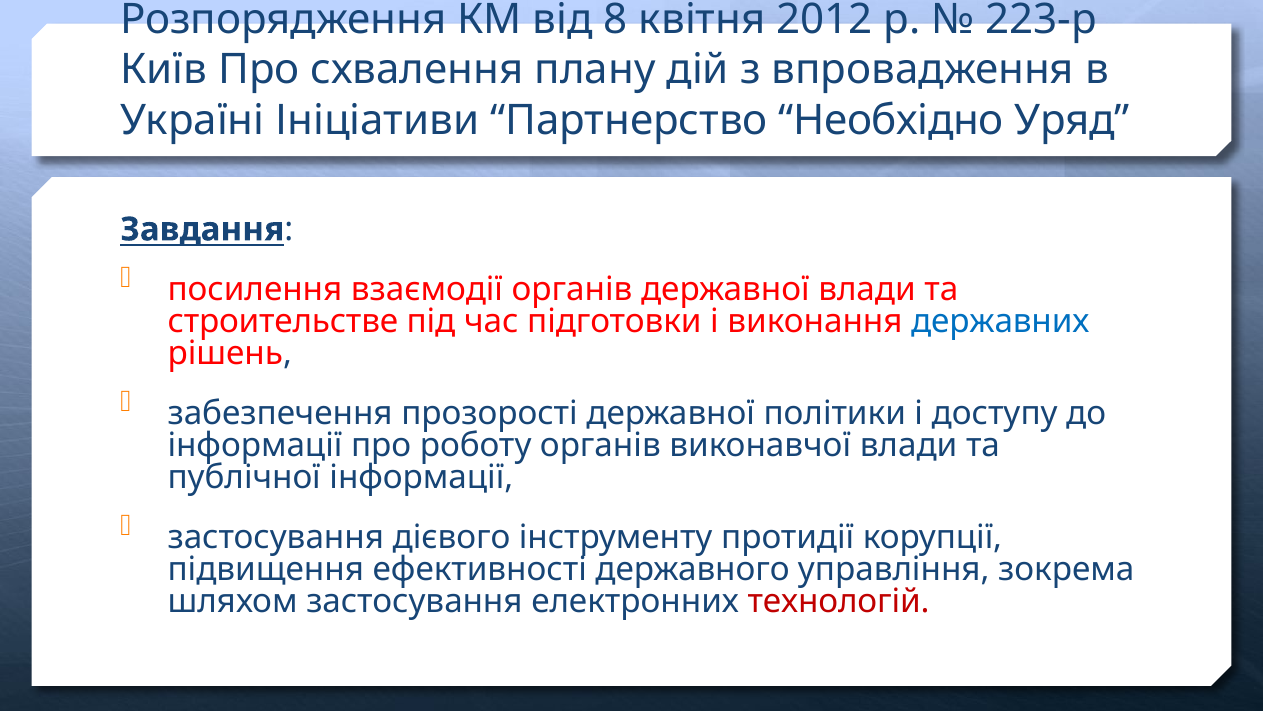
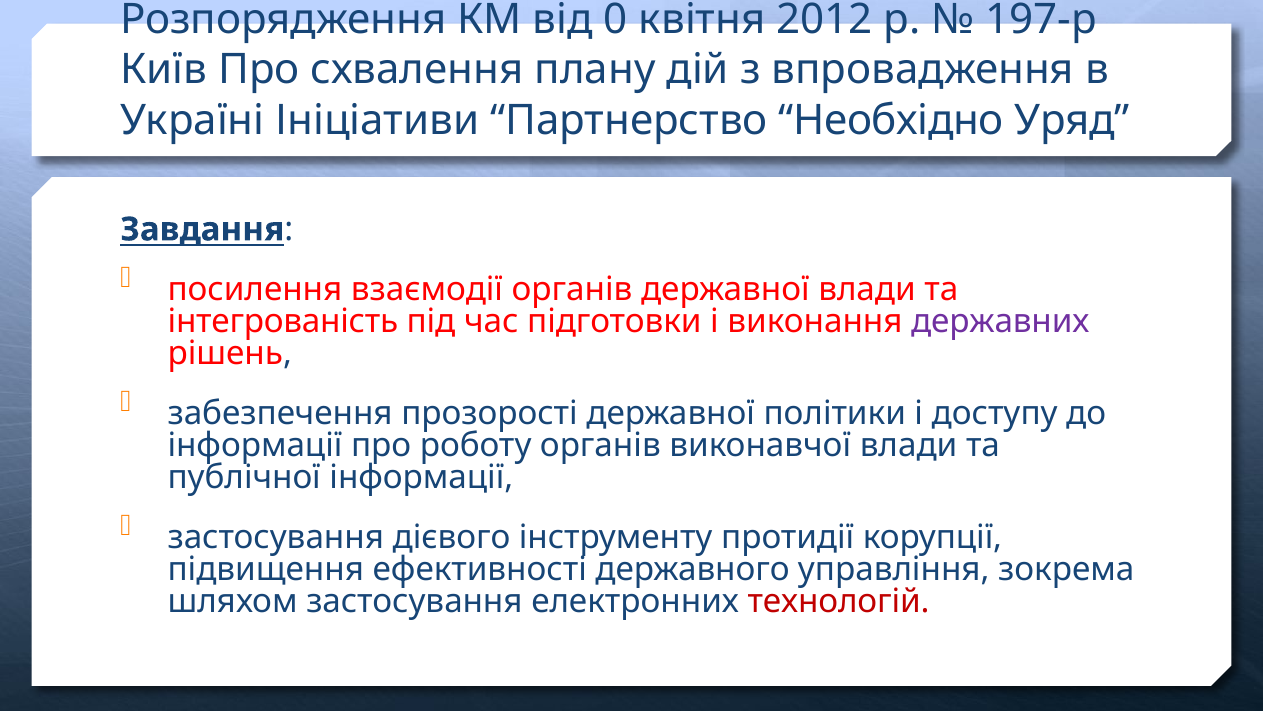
8: 8 -> 0
223-р: 223-р -> 197-р
строительстве: строительстве -> інтегрованість
державних colour: blue -> purple
